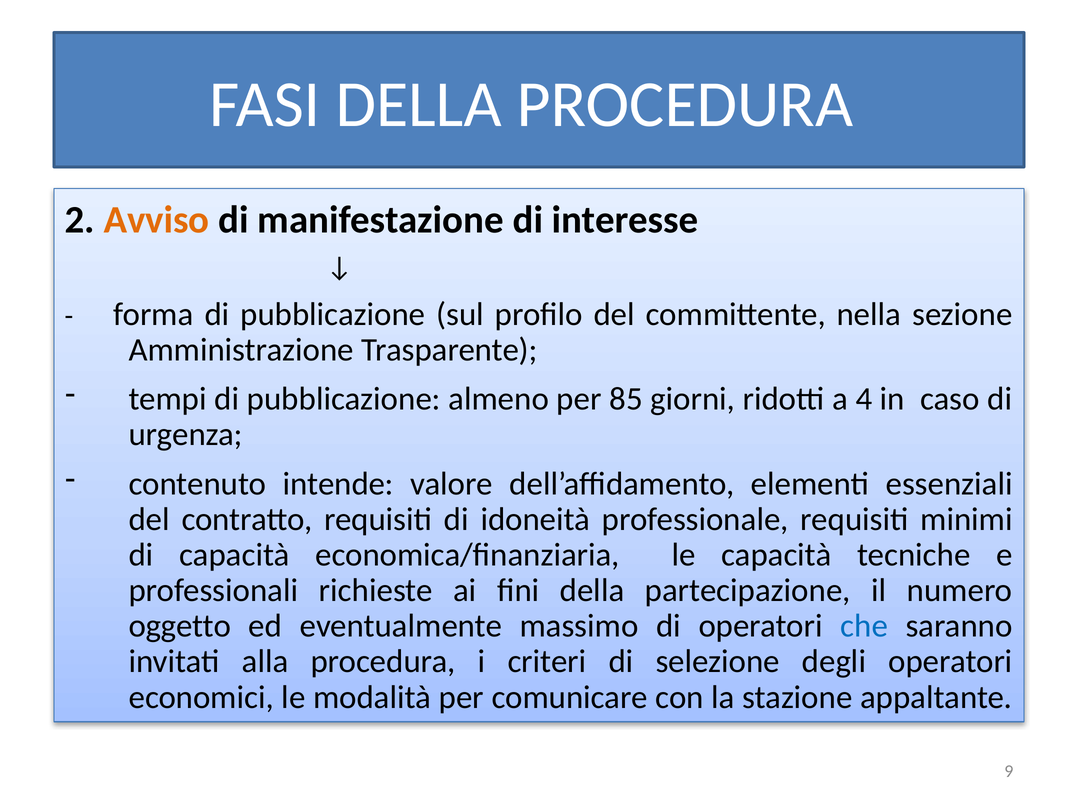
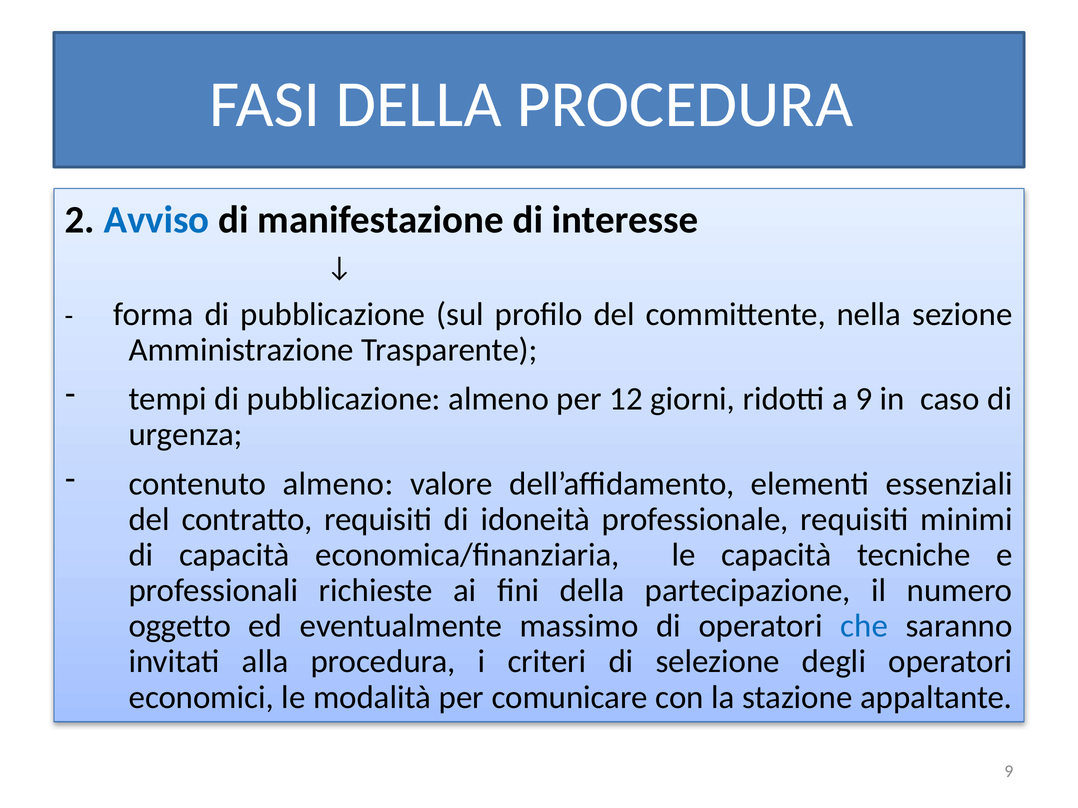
Avviso colour: orange -> blue
85: 85 -> 12
a 4: 4 -> 9
contenuto intende: intende -> almeno
